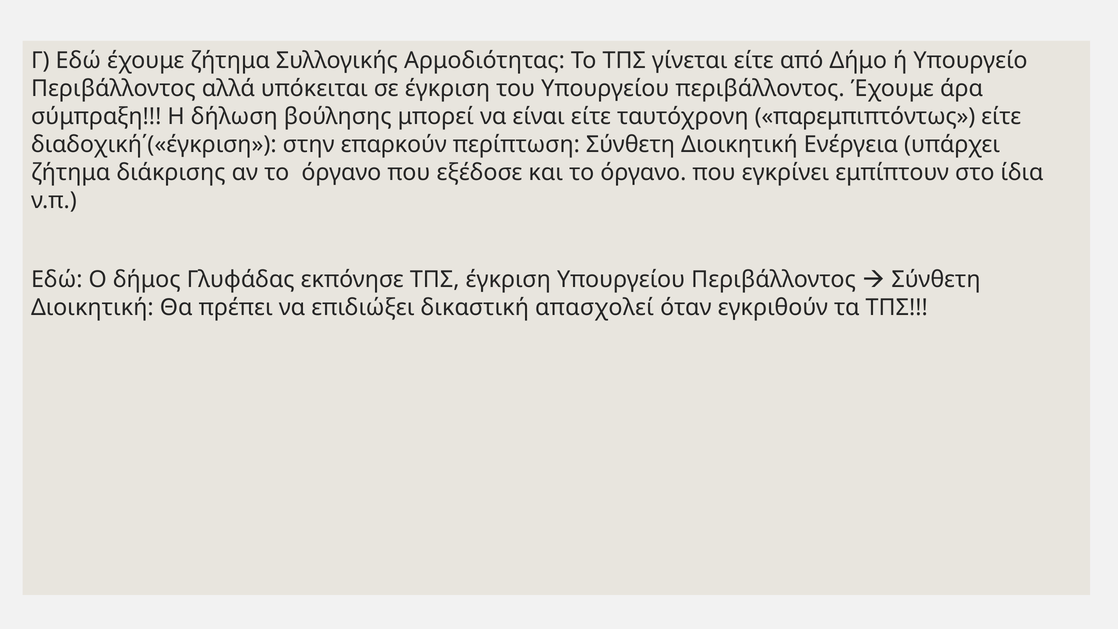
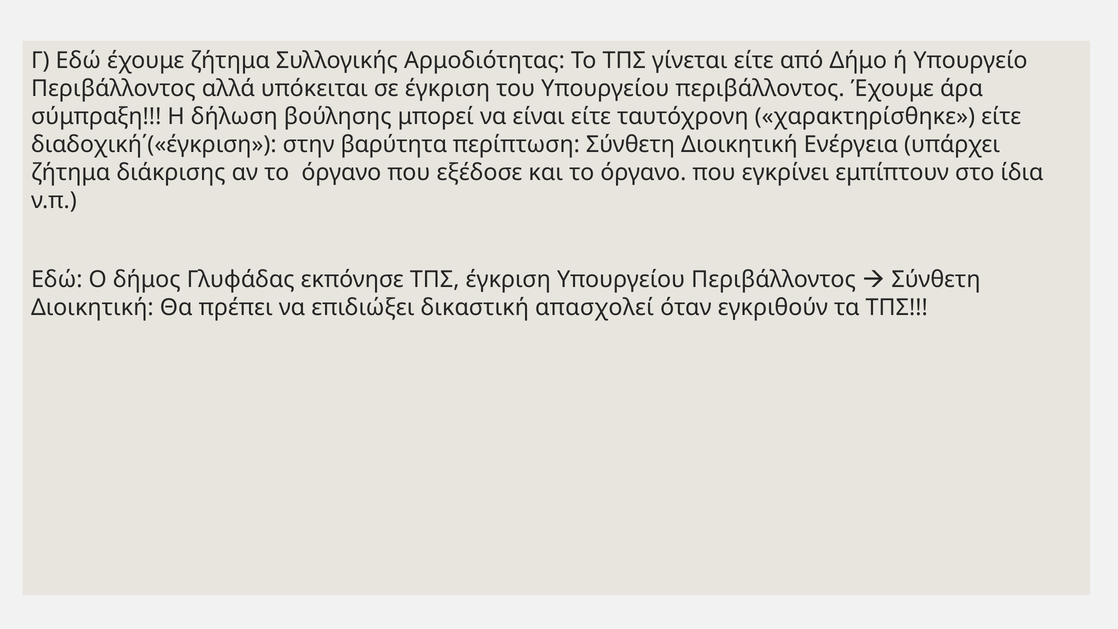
παρεμπιπτόντως: παρεμπιπτόντως -> χαρακτηρίσθηκε
επαρκούν: επαρκούν -> βαρύτητα
